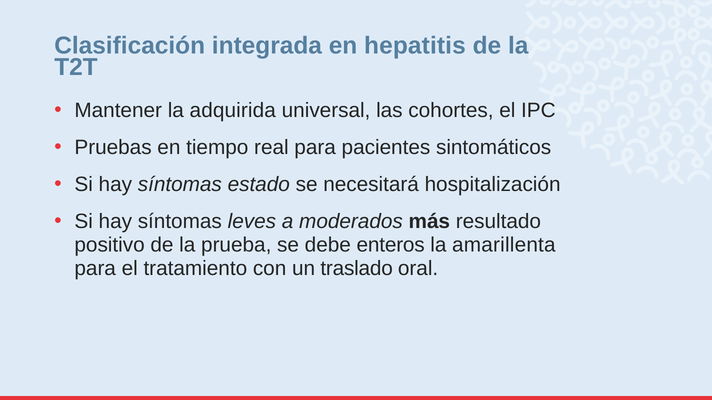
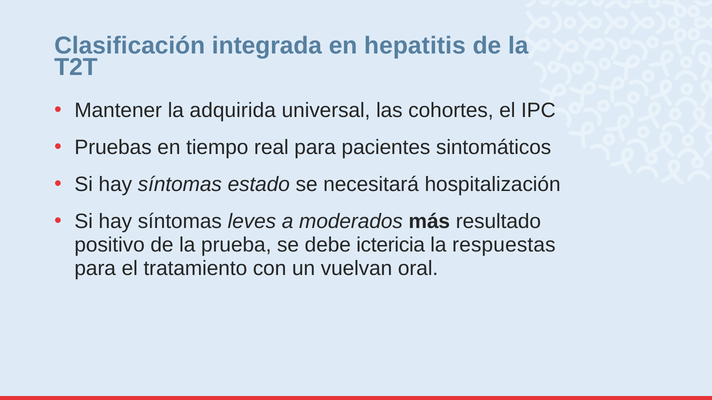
enteros: enteros -> ictericia
amarillenta: amarillenta -> respuestas
traslado: traslado -> vuelvan
